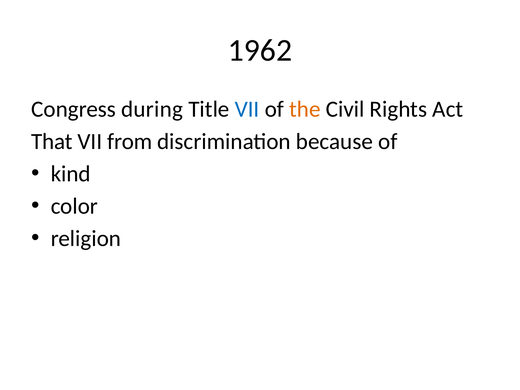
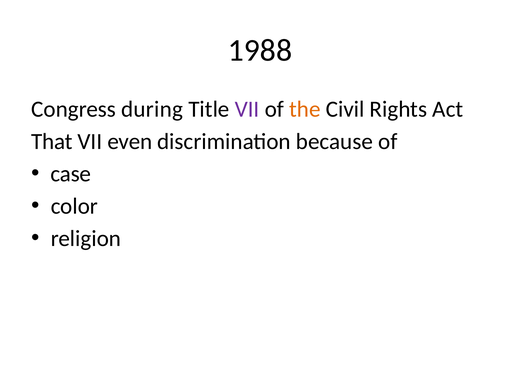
1962: 1962 -> 1988
VII at (247, 109) colour: blue -> purple
from: from -> even
kind: kind -> case
